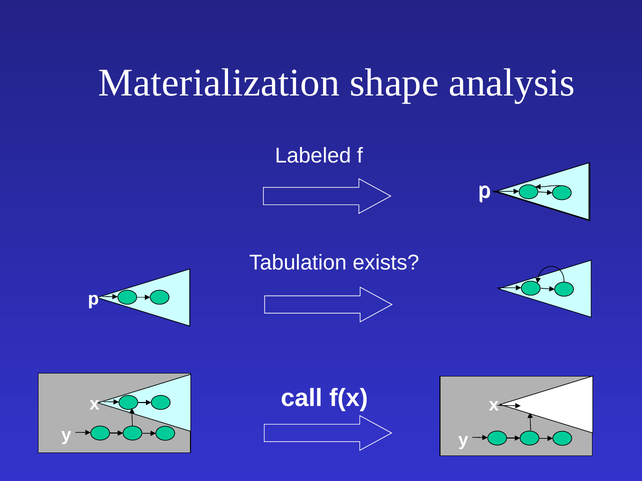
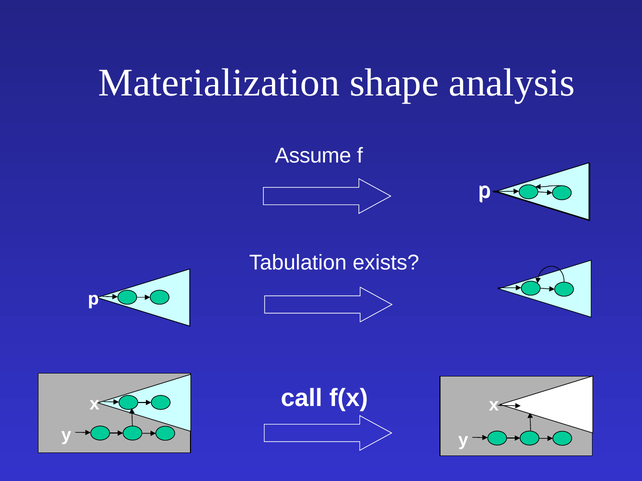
Labeled: Labeled -> Assume
